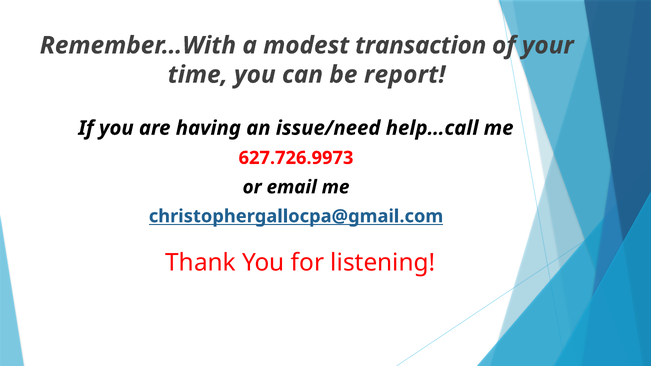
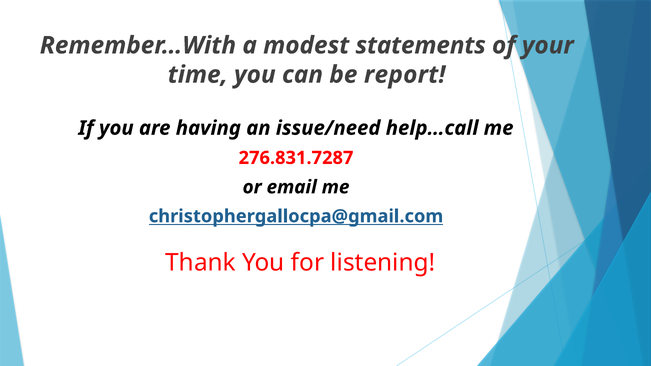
transaction: transaction -> statements
627.726.9973: 627.726.9973 -> 276.831.7287
